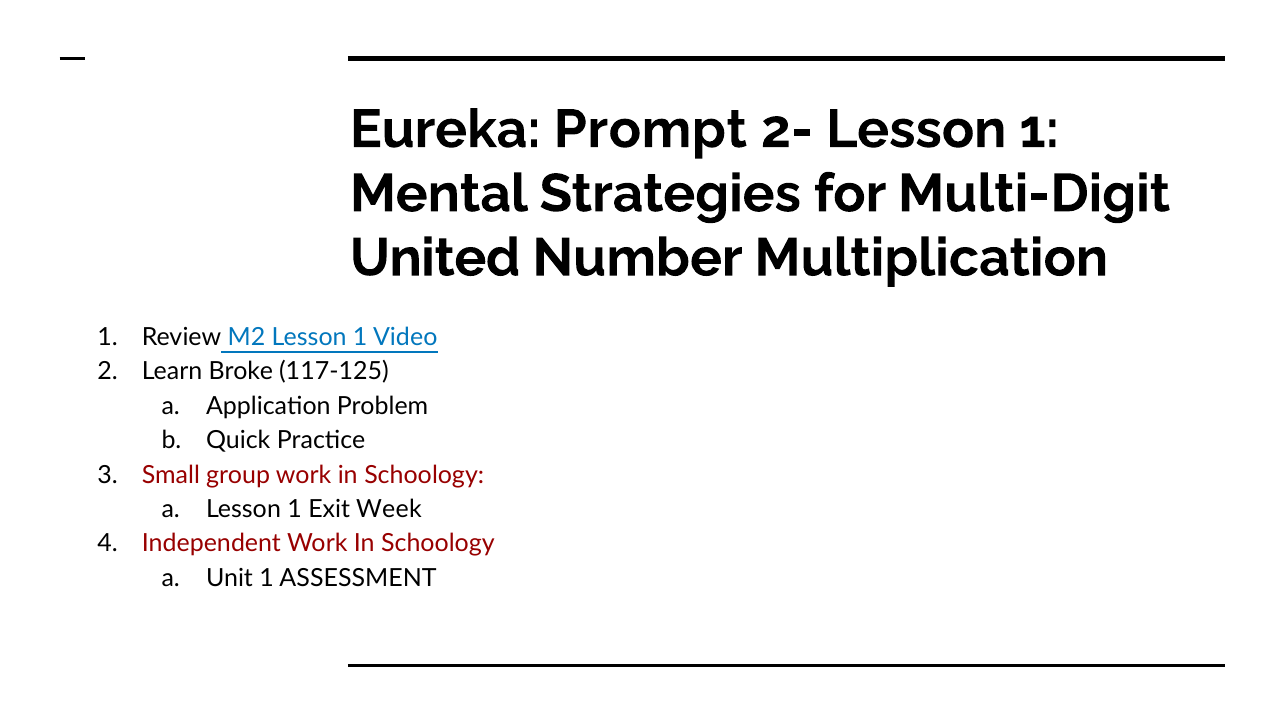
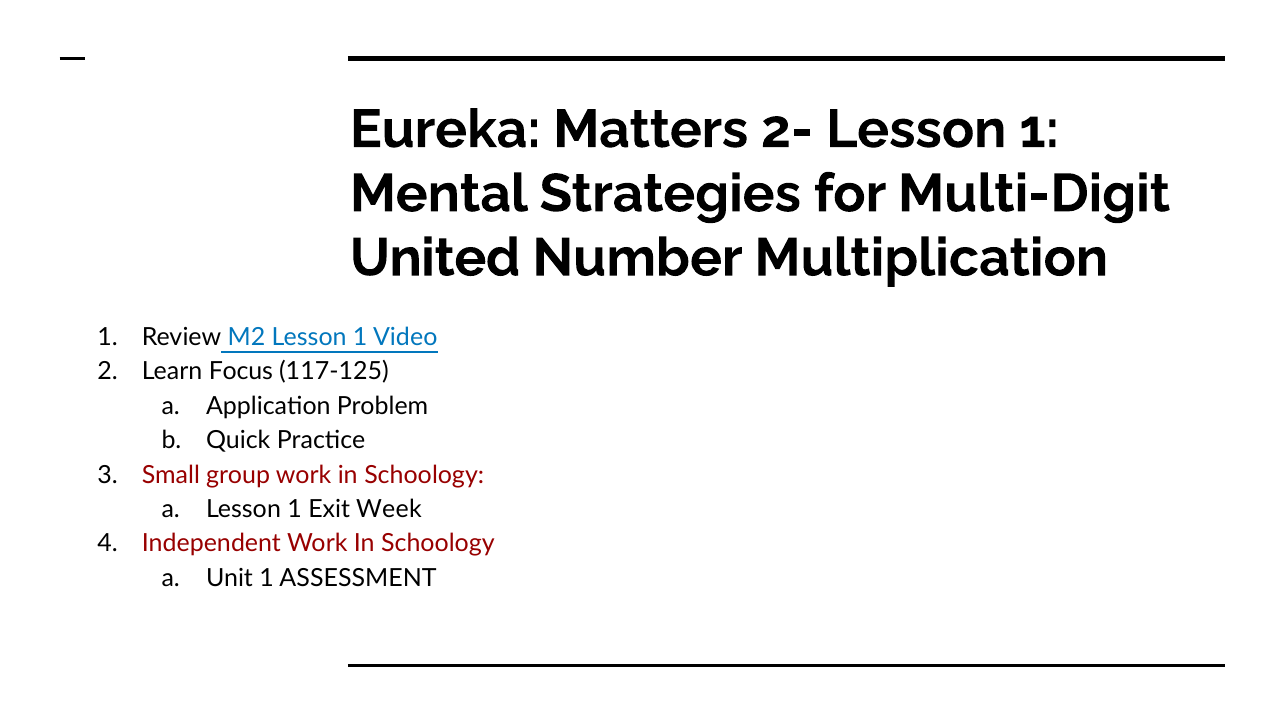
Prompt: Prompt -> Matters
Broke: Broke -> Focus
